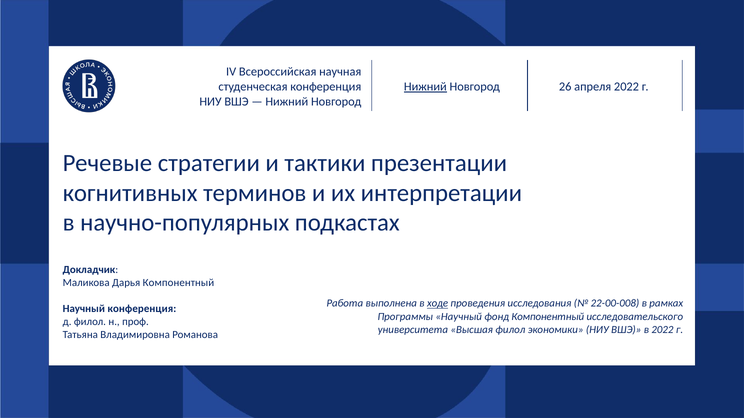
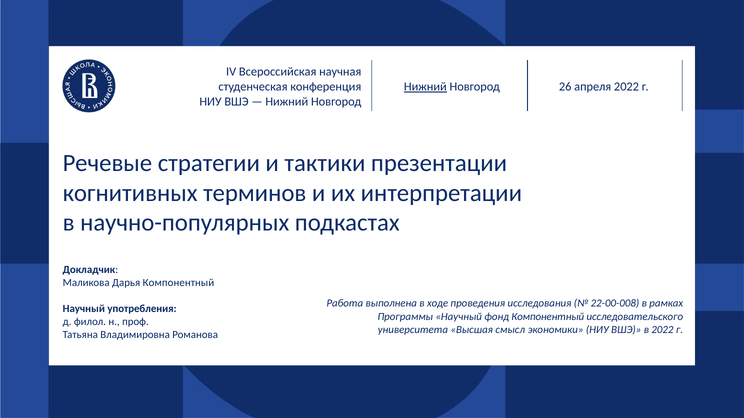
ходе underline: present -> none
Научный конференция: конференция -> употребления
Высшая филол: филол -> смысл
